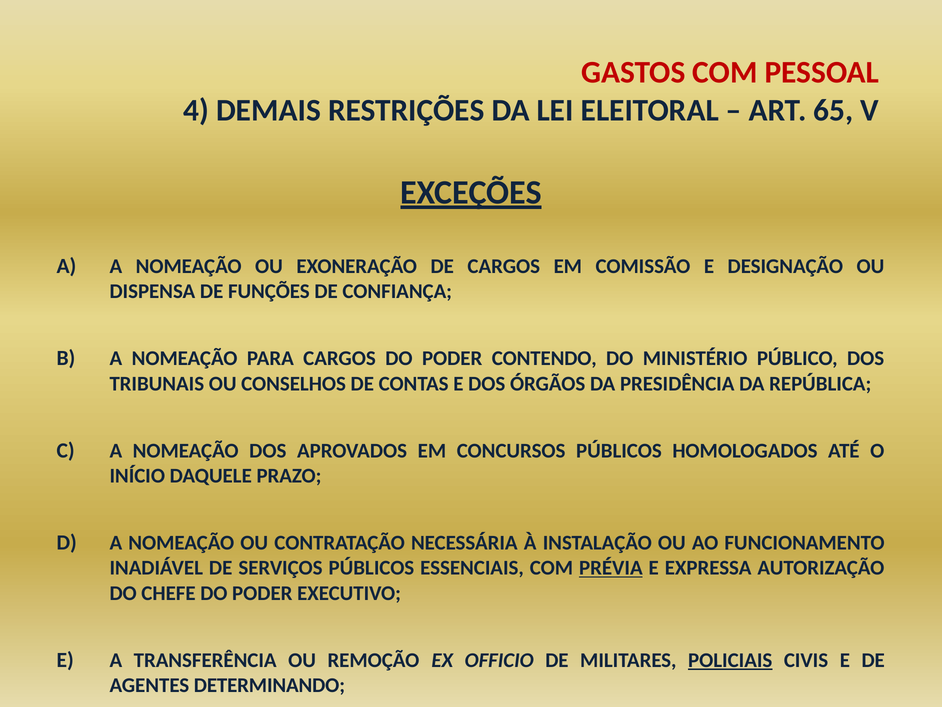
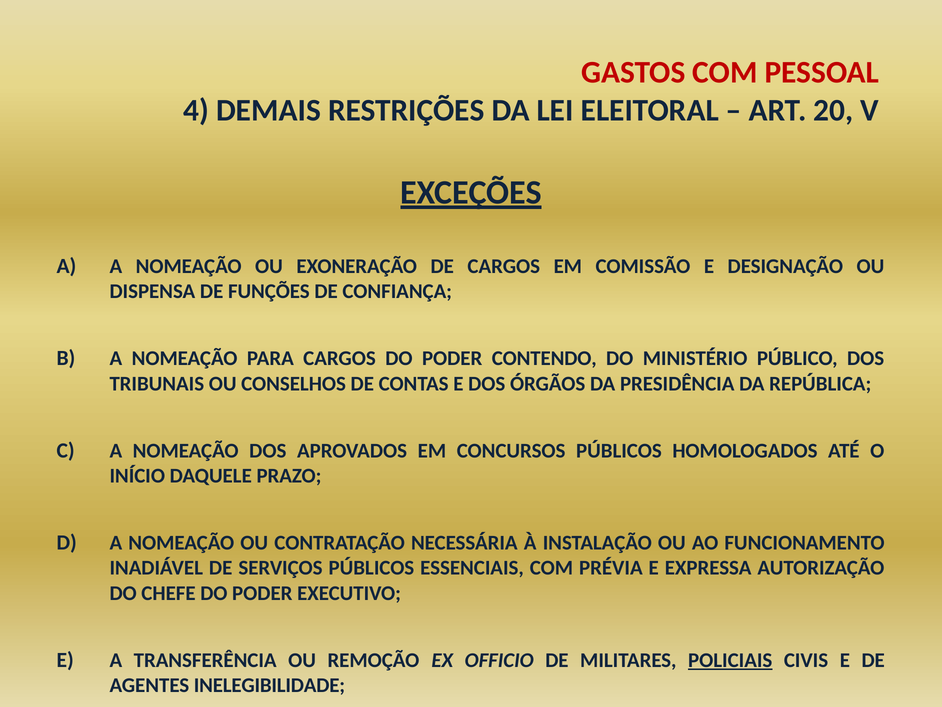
65: 65 -> 20
PRÉVIA underline: present -> none
DETERMINANDO: DETERMINANDO -> INELEGIBILIDADE
